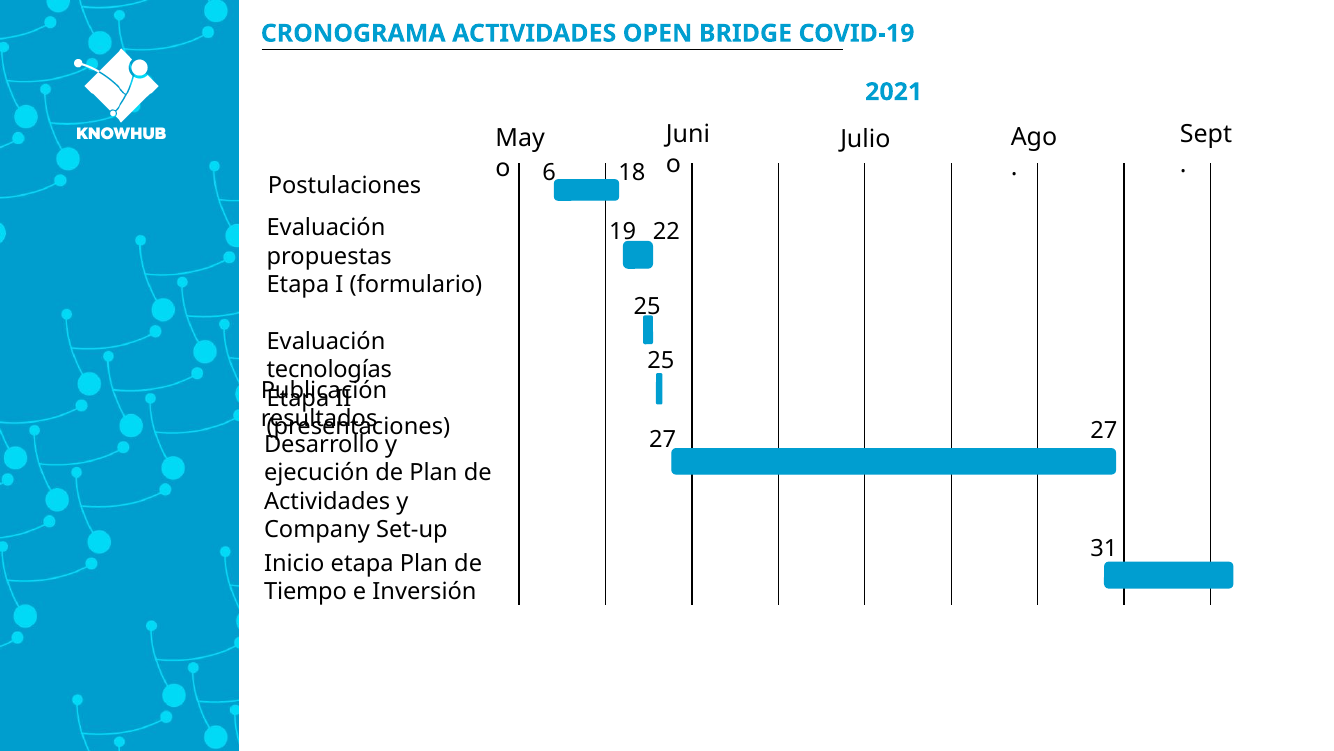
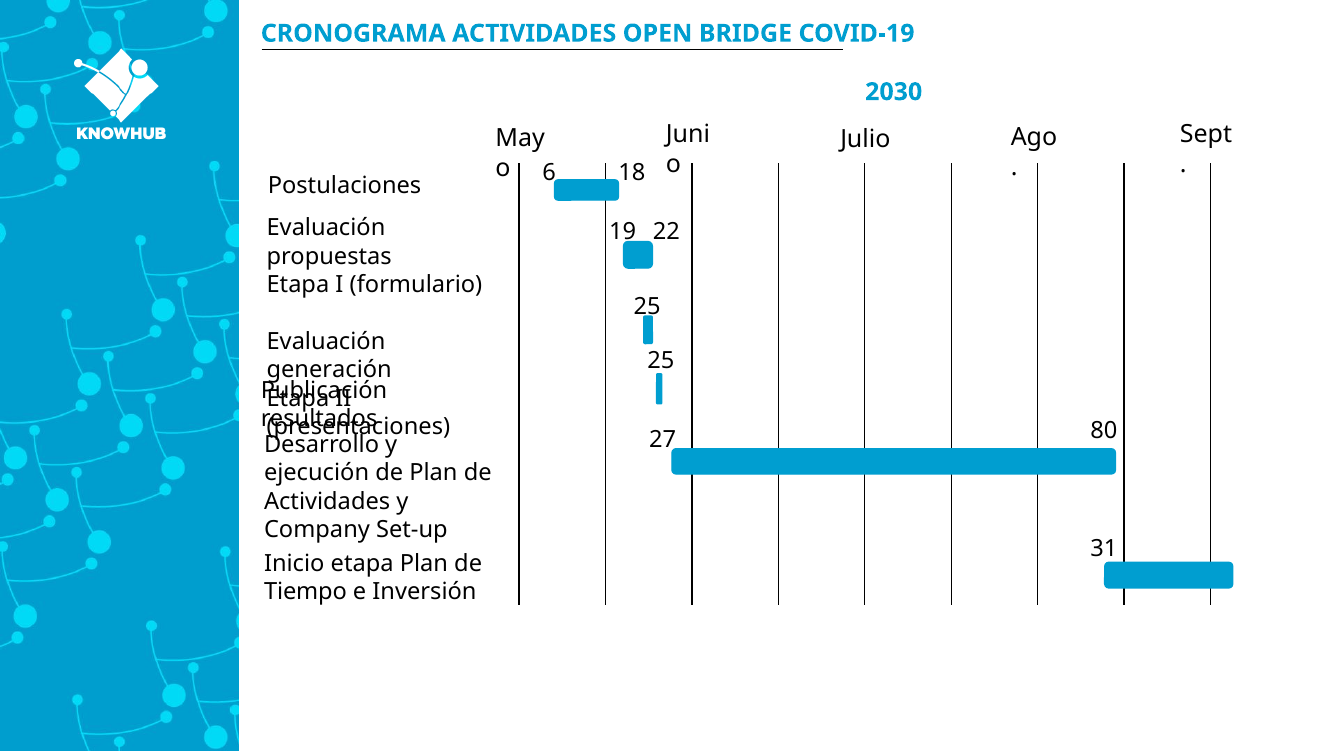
2021: 2021 -> 2030
tecnologías: tecnologías -> generación
27 27: 27 -> 80
